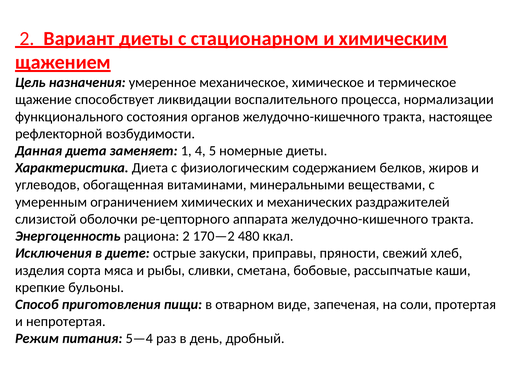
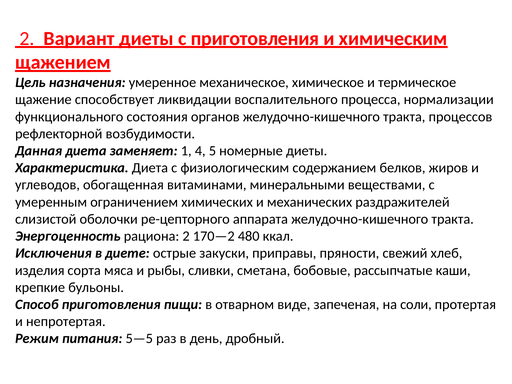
с стационарном: стационарном -> приготовления
настоящее: настоящее -> процессов
5—4: 5—4 -> 5—5
